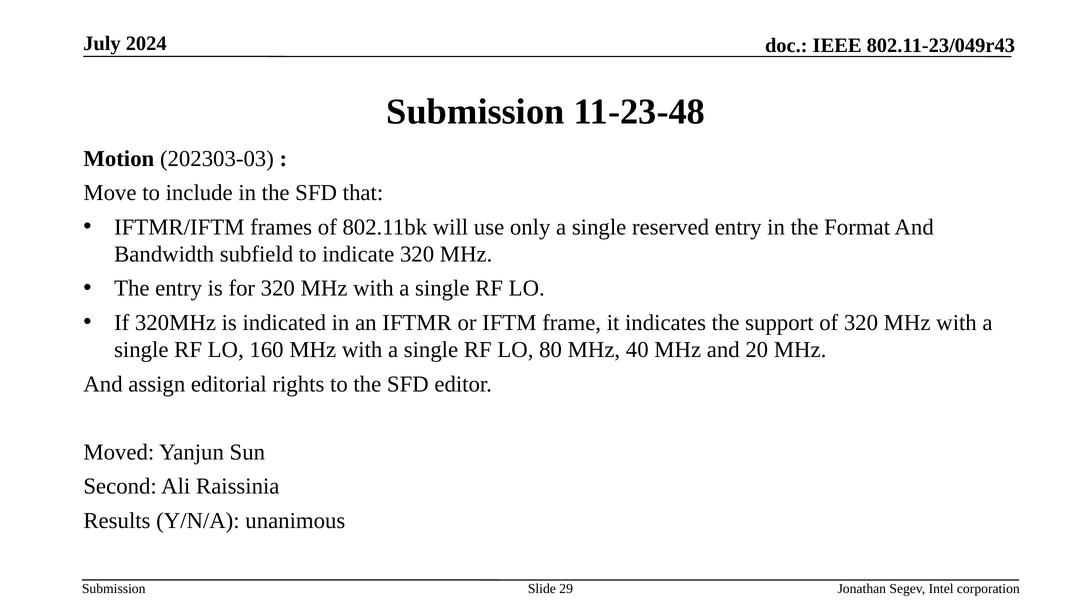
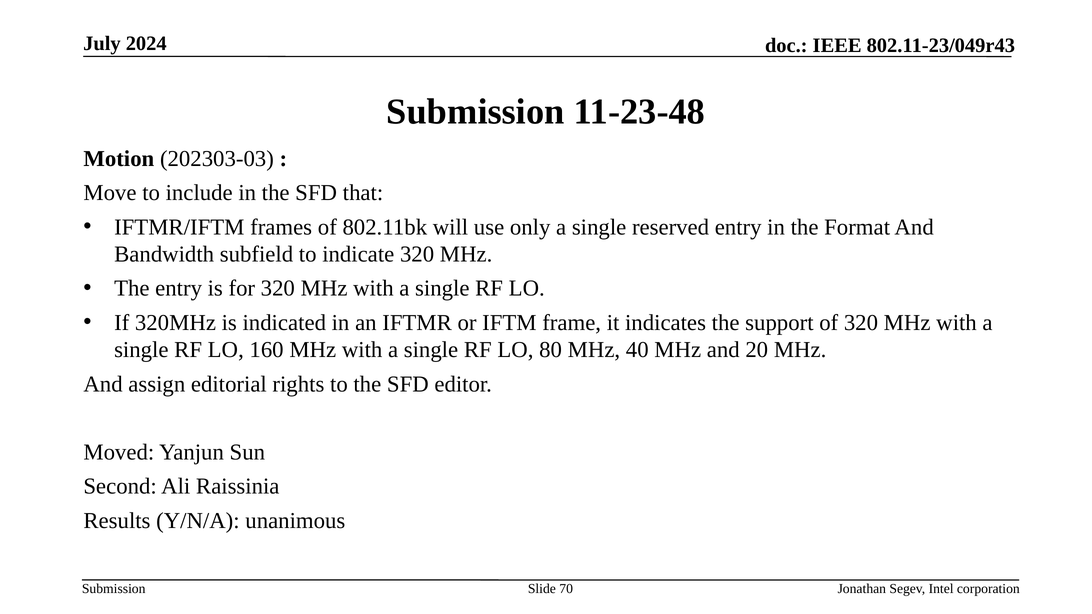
29: 29 -> 70
